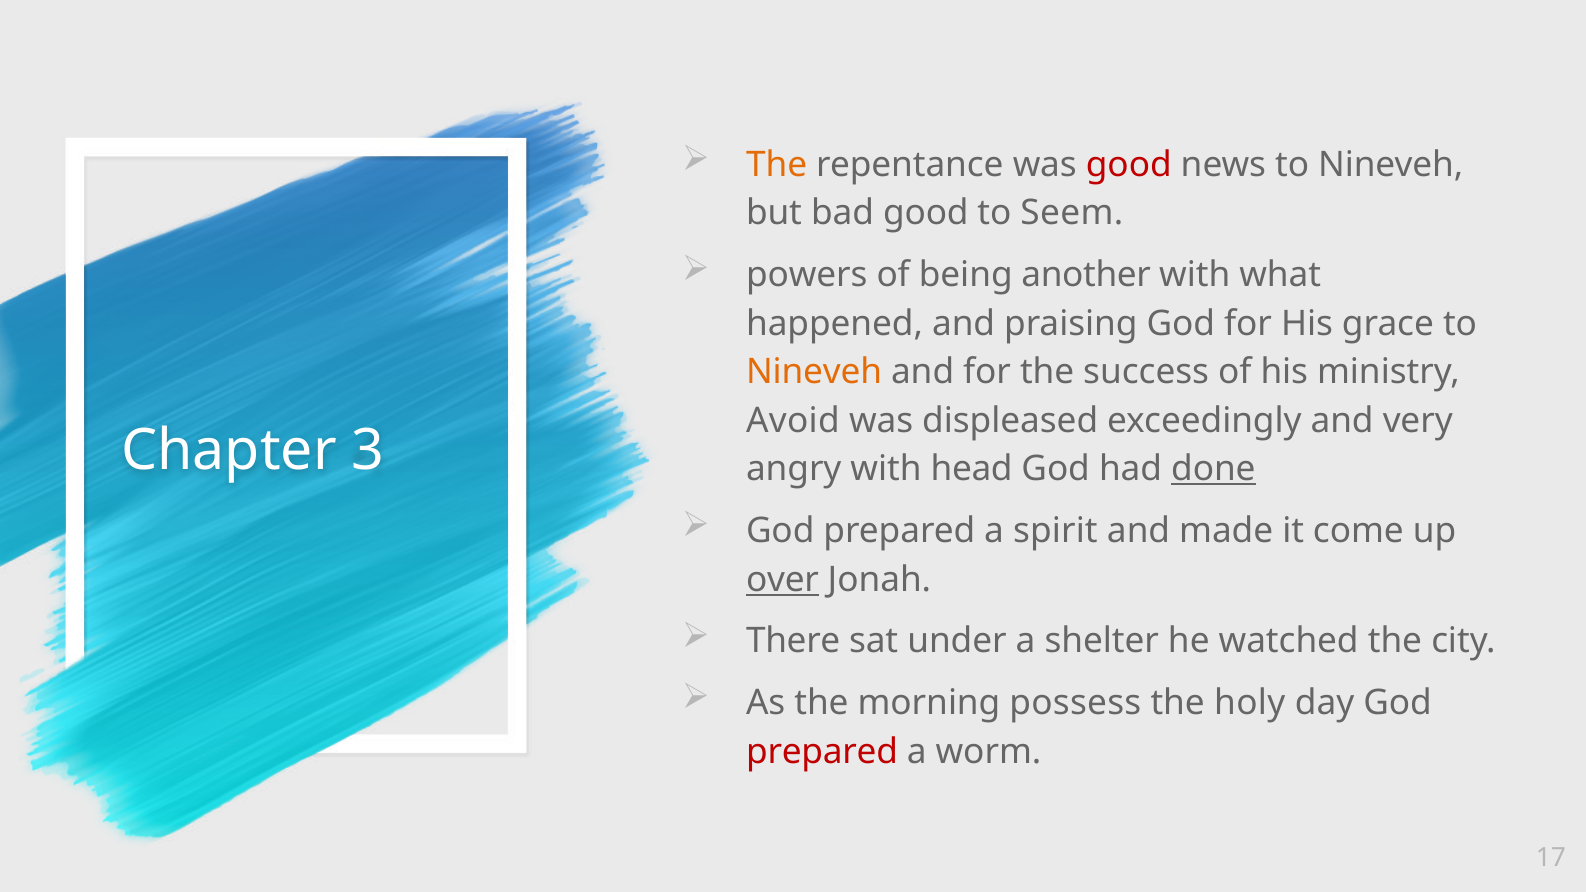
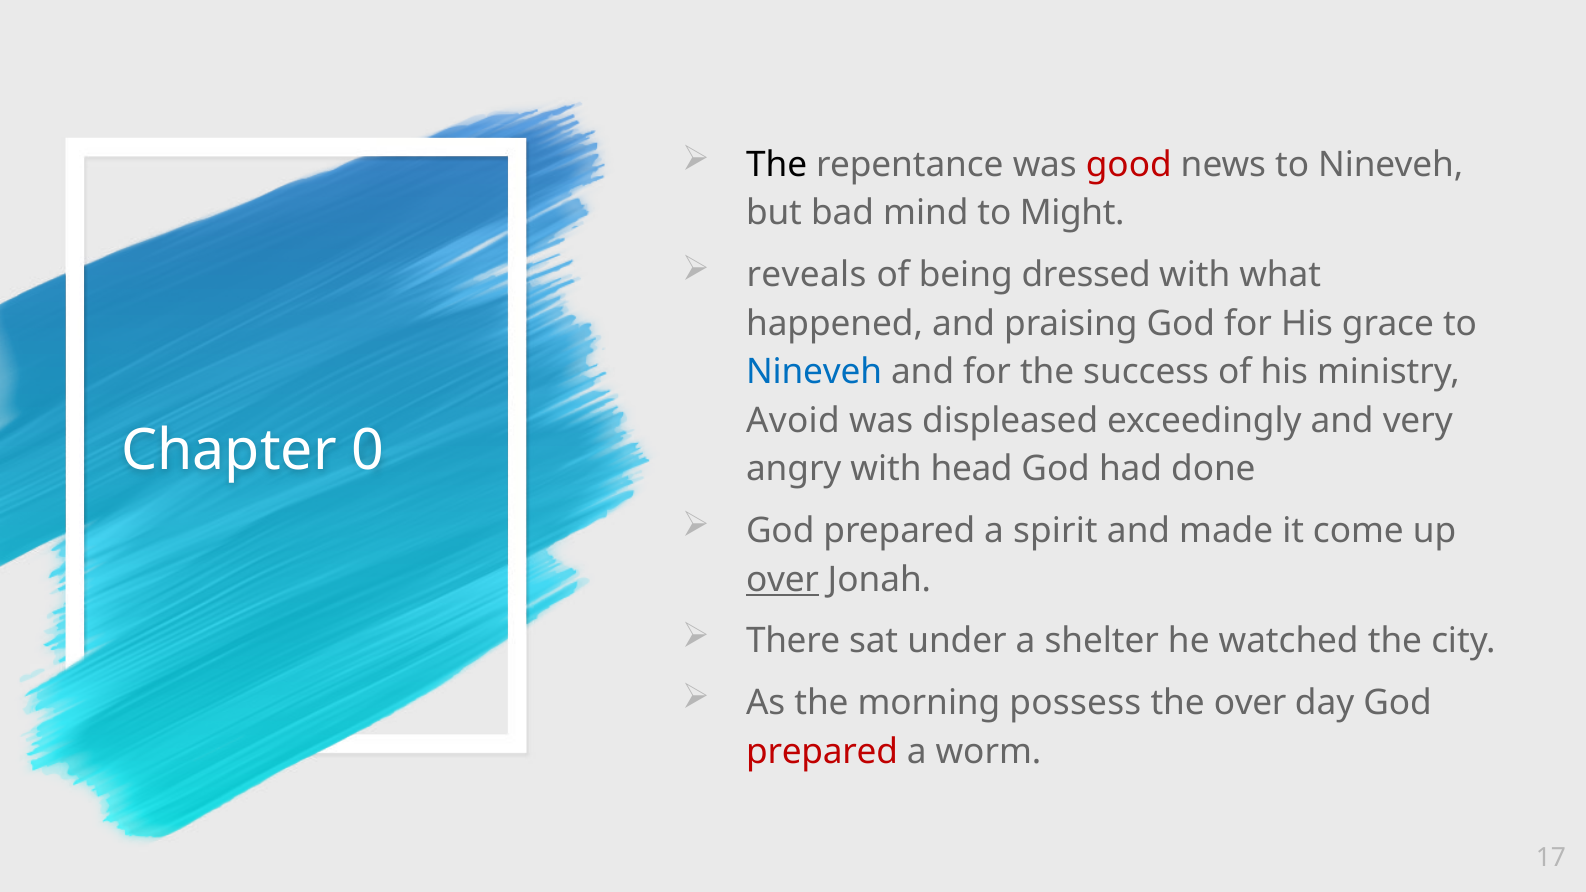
The at (777, 165) colour: orange -> black
bad good: good -> mind
Seem: Seem -> Might
powers: powers -> reveals
another: another -> dressed
Nineveh at (814, 372) colour: orange -> blue
3: 3 -> 0
done underline: present -> none
the holy: holy -> over
